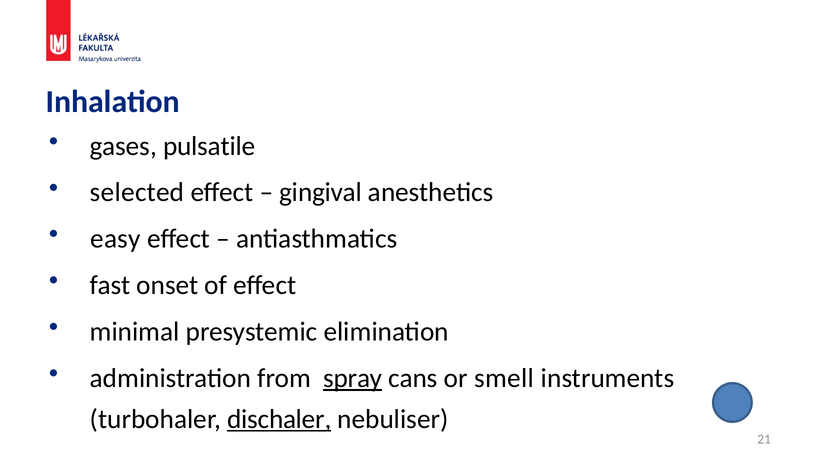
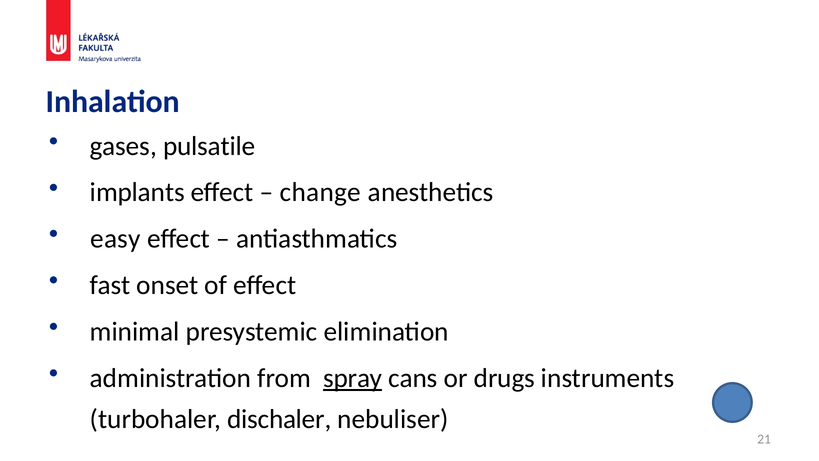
selected: selected -> implants
gingival: gingival -> change
smell: smell -> drugs
dischaler underline: present -> none
